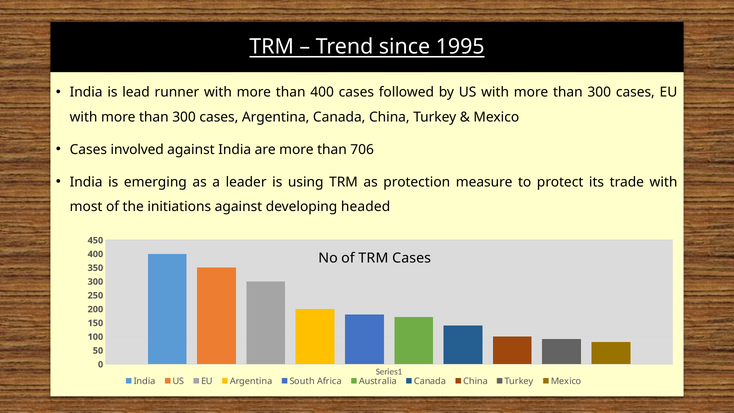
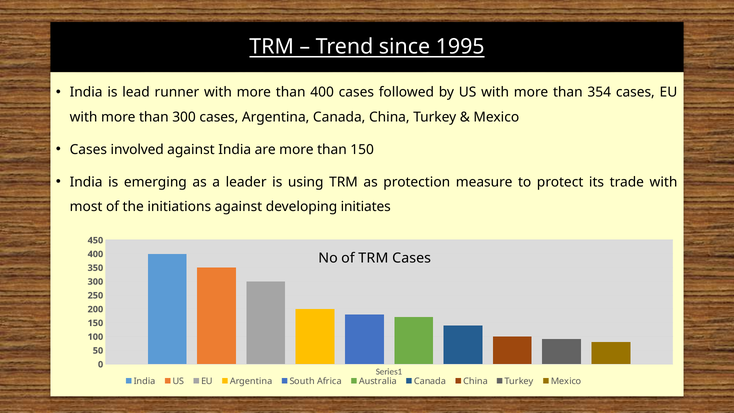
300 at (599, 92): 300 -> 354
than 706: 706 -> 150
headed: headed -> initiates
